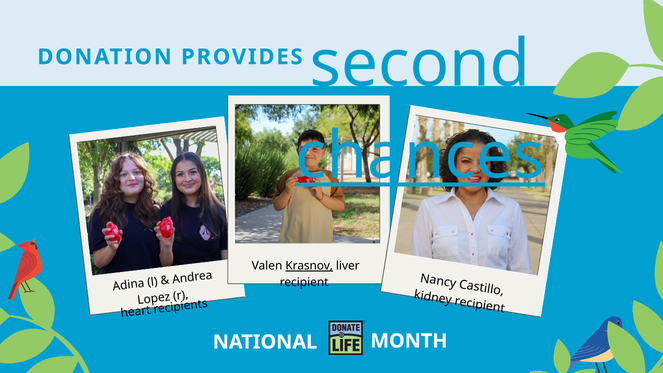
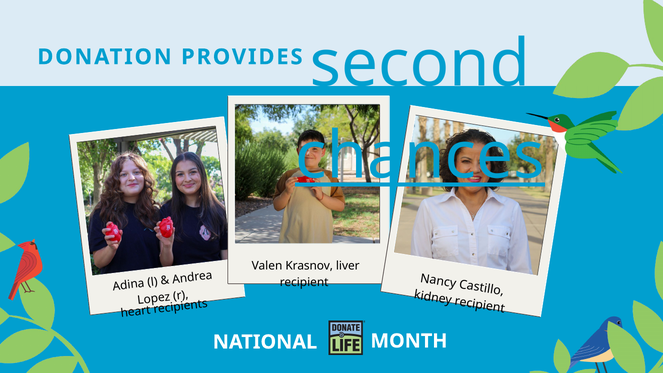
Krasnov underline: present -> none
